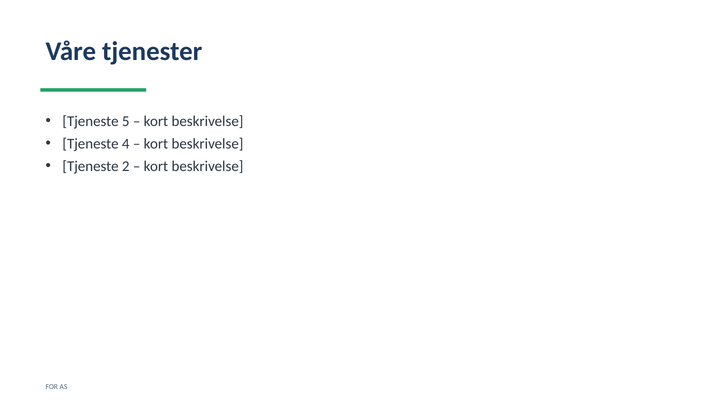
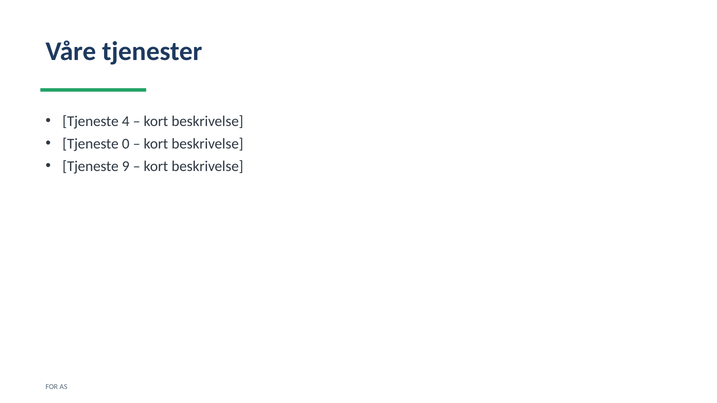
5: 5 -> 4
4: 4 -> 0
2: 2 -> 9
